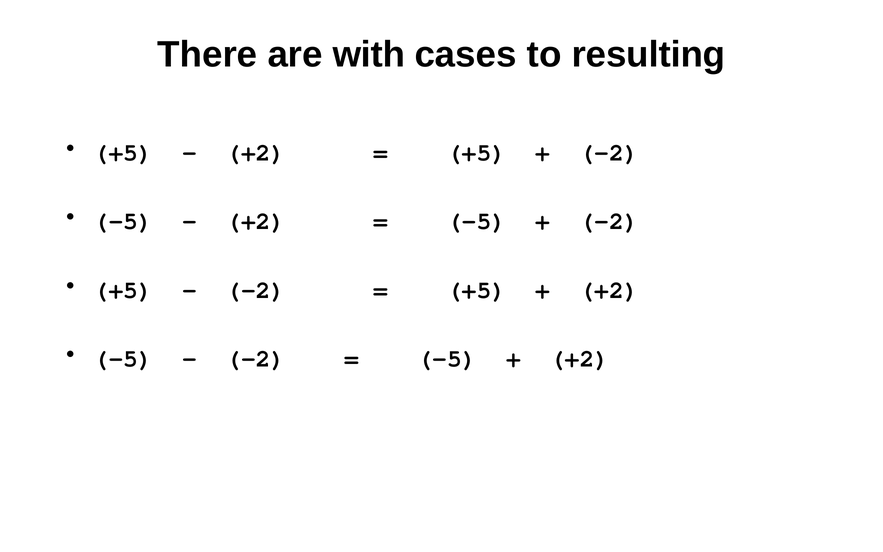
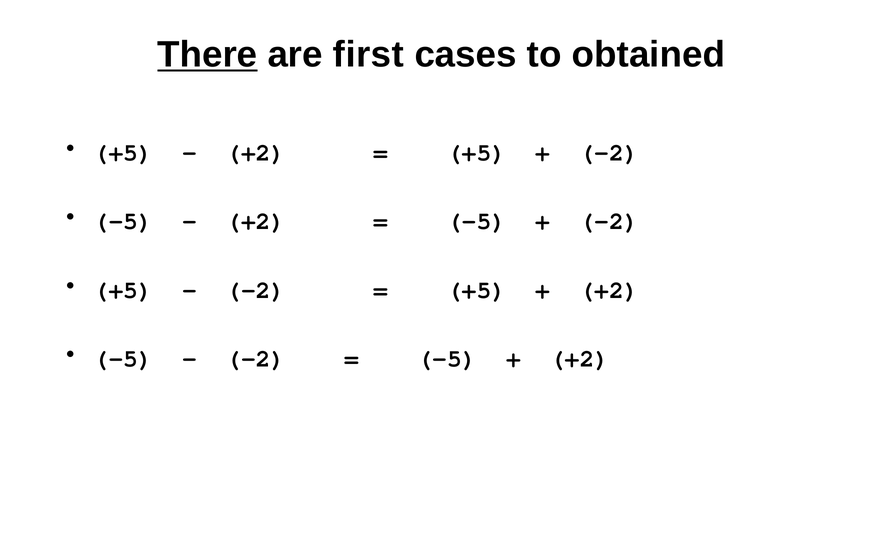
There underline: none -> present
with: with -> first
resulting: resulting -> obtained
